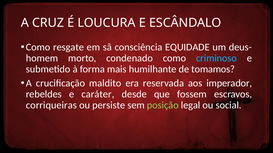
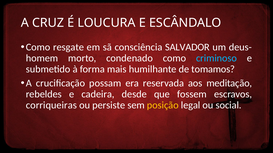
EQUIDADE: EQUIDADE -> SALVADOR
maldito: maldito -> possam
imperador: imperador -> meditação
caráter: caráter -> cadeira
posição colour: light green -> yellow
